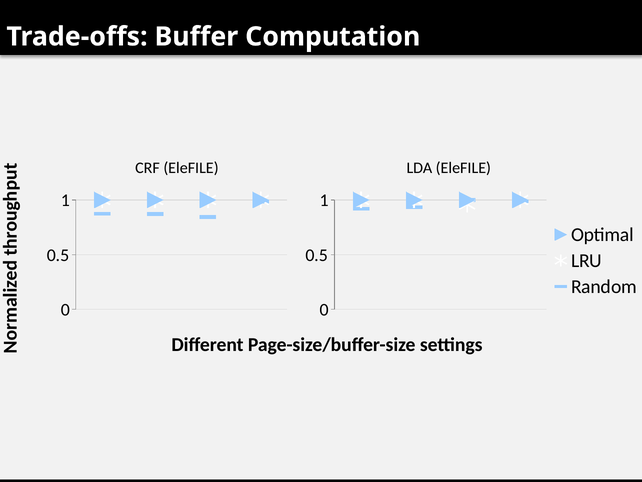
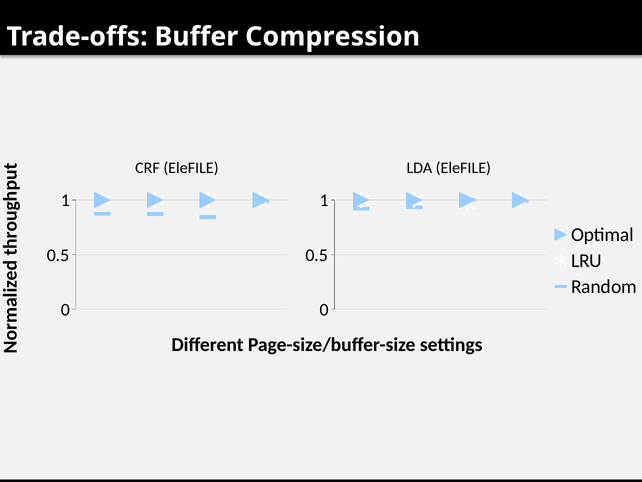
Computation: Computation -> Compression
